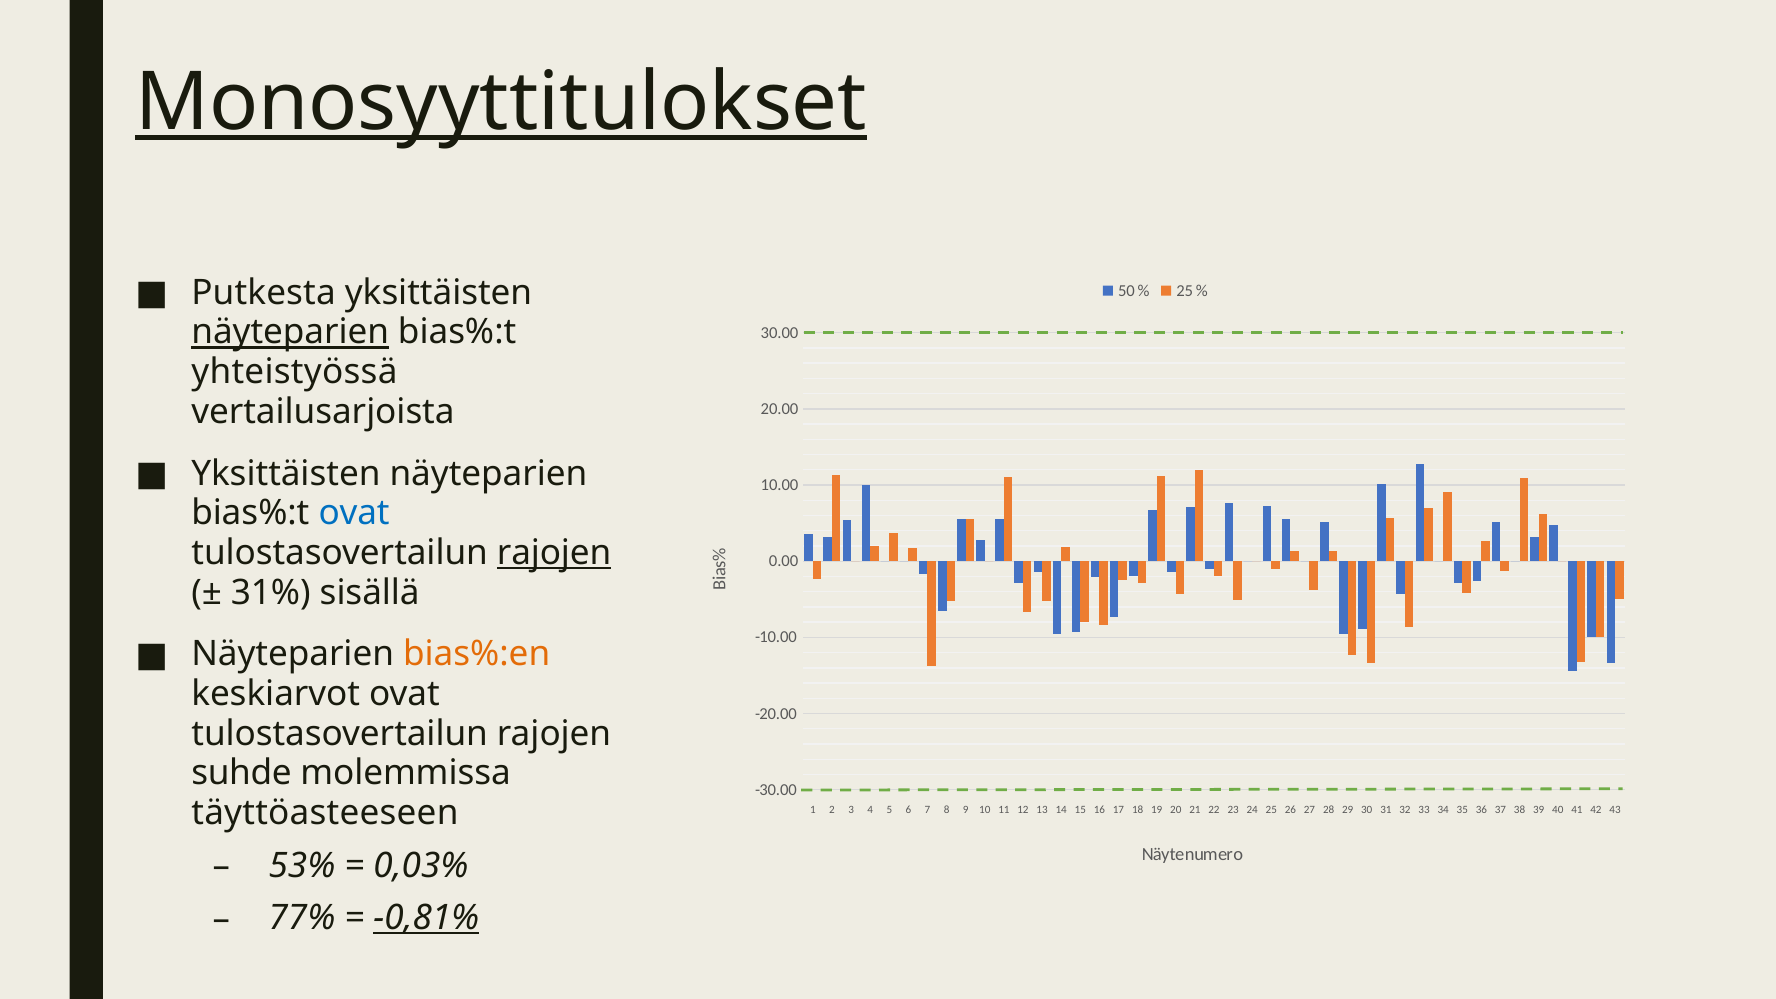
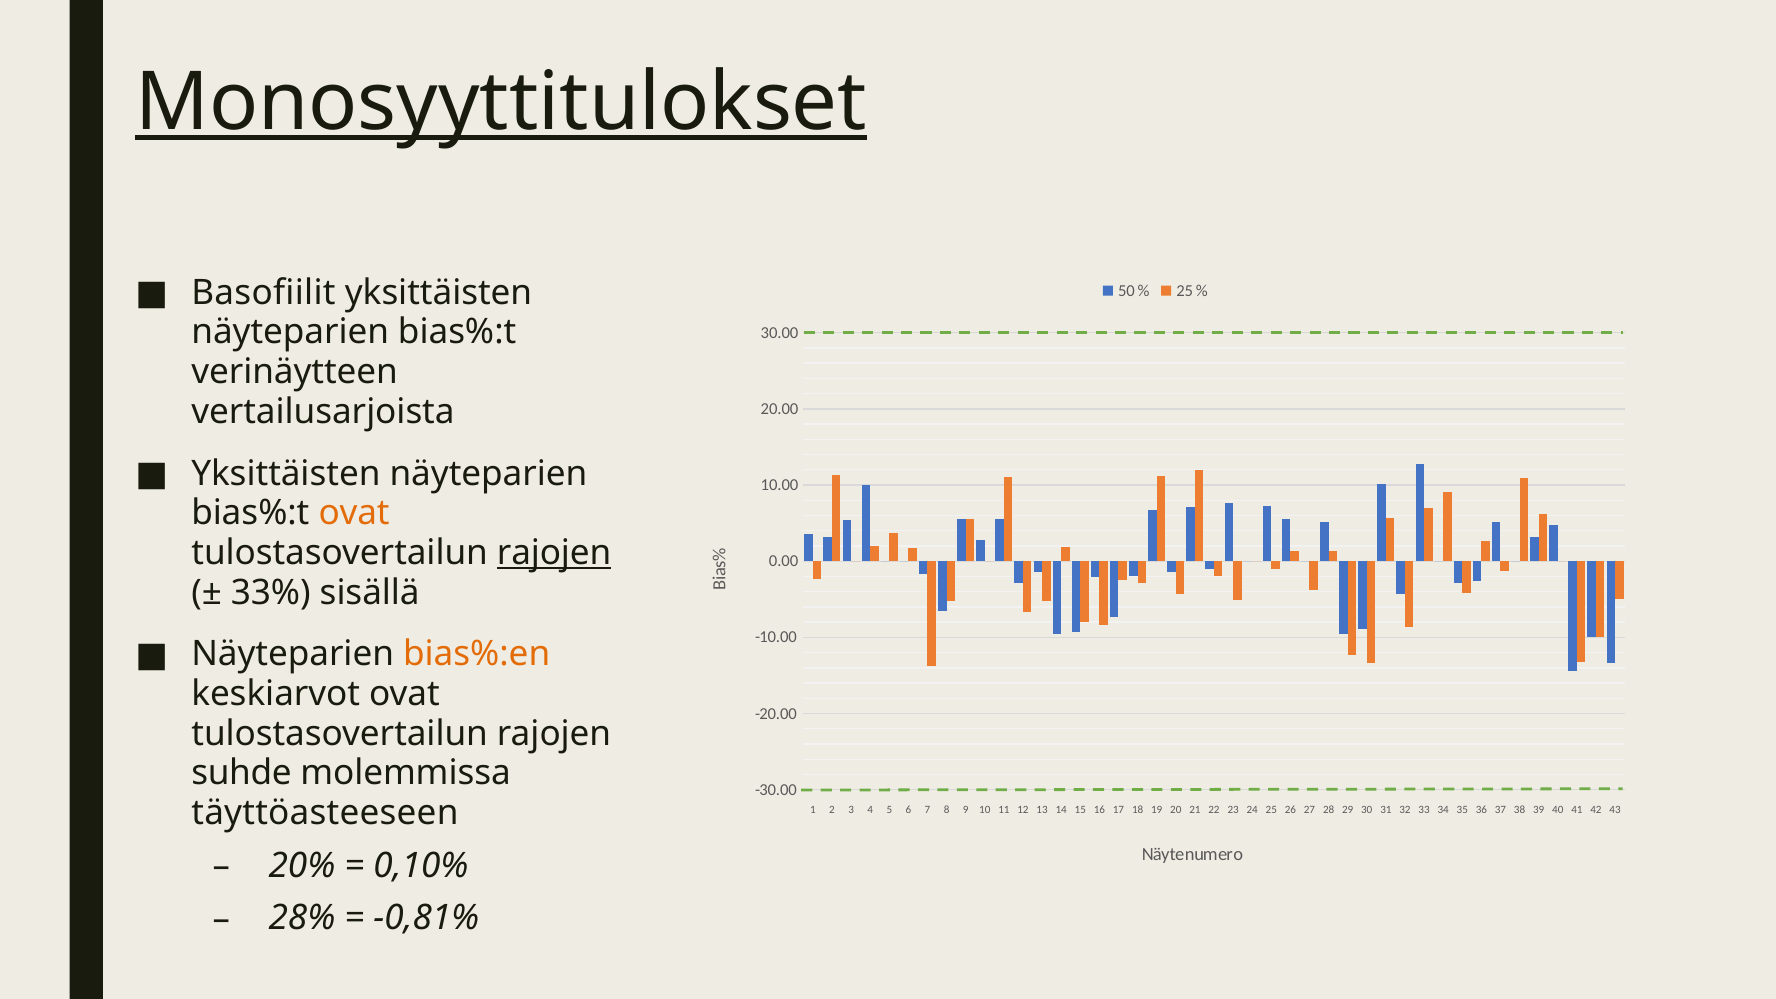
Putkesta: Putkesta -> Basofiilit
näyteparien at (290, 332) underline: present -> none
yhteistyössä: yhteistyössä -> verinäytteen
ovat at (354, 513) colour: blue -> orange
31%: 31% -> 33%
53%: 53% -> 20%
0,03%: 0,03% -> 0,10%
77%: 77% -> 28%
-0,81% underline: present -> none
